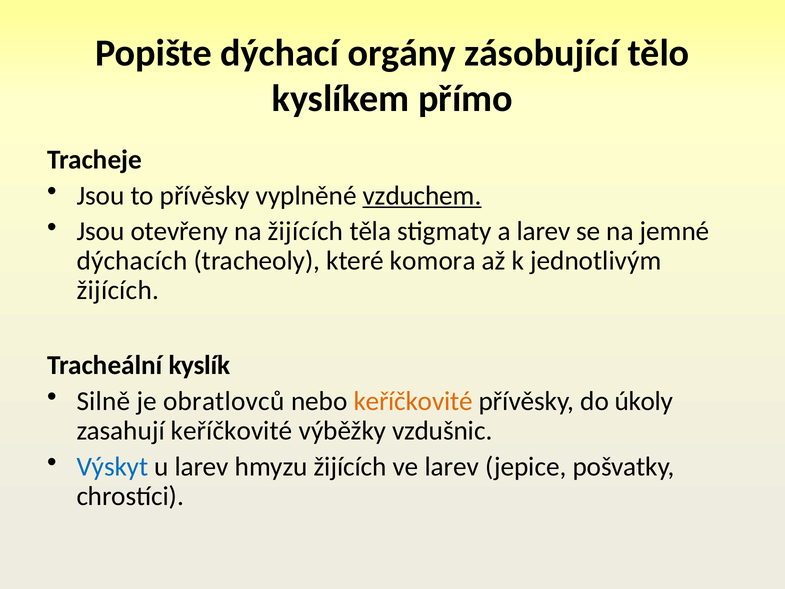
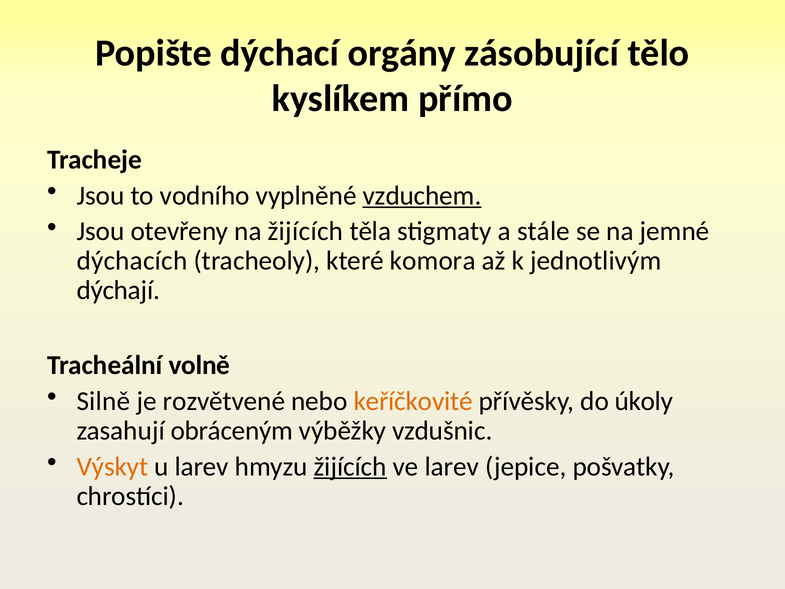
to přívěsky: přívěsky -> vodního
a larev: larev -> stále
žijících at (118, 290): žijících -> dýchají
kyslík: kyslík -> volně
obratlovců: obratlovců -> rozvětvené
zasahují keříčkovité: keříčkovité -> obráceným
Výskyt colour: blue -> orange
žijících at (350, 466) underline: none -> present
